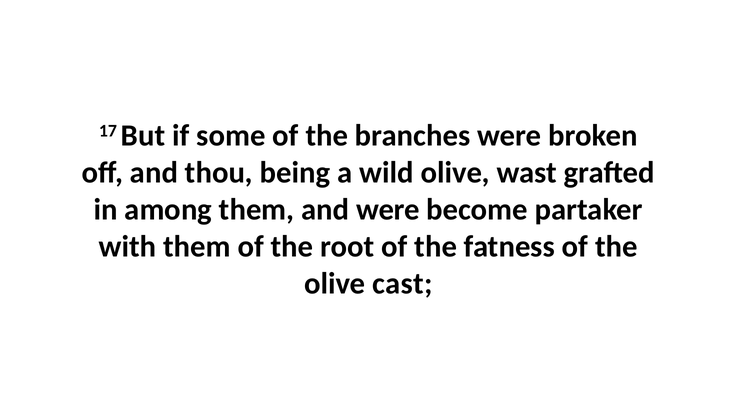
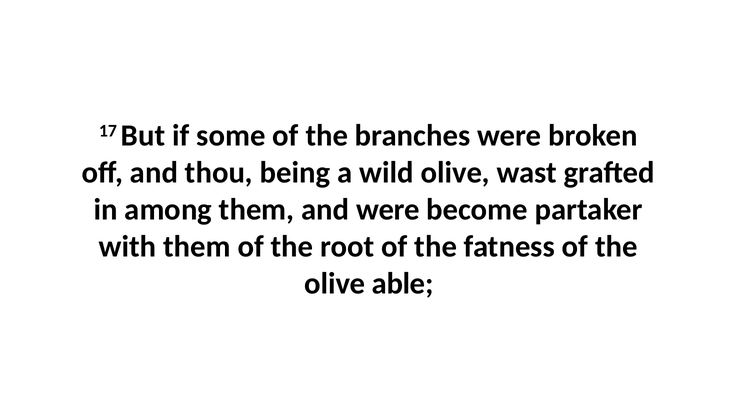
cast: cast -> able
